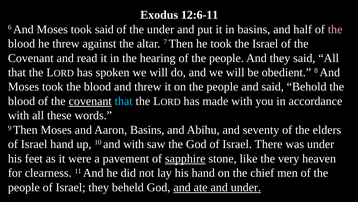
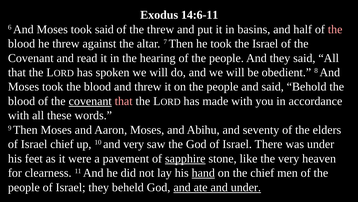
12:6-11: 12:6-11 -> 14:6-11
the under: under -> threw
that at (124, 101) colour: light blue -> pink
Aaron Basins: Basins -> Moses
Israel hand: hand -> chief
and with: with -> very
hand at (203, 172) underline: none -> present
